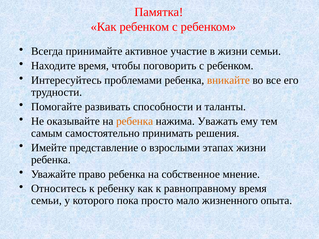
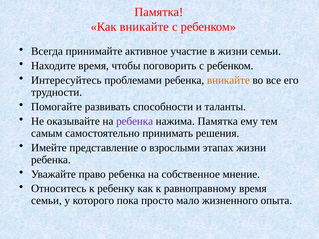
Как ребенком: ребенком -> вникайте
ребенка at (135, 121) colour: orange -> purple
нажима Уважать: Уважать -> Памятка
